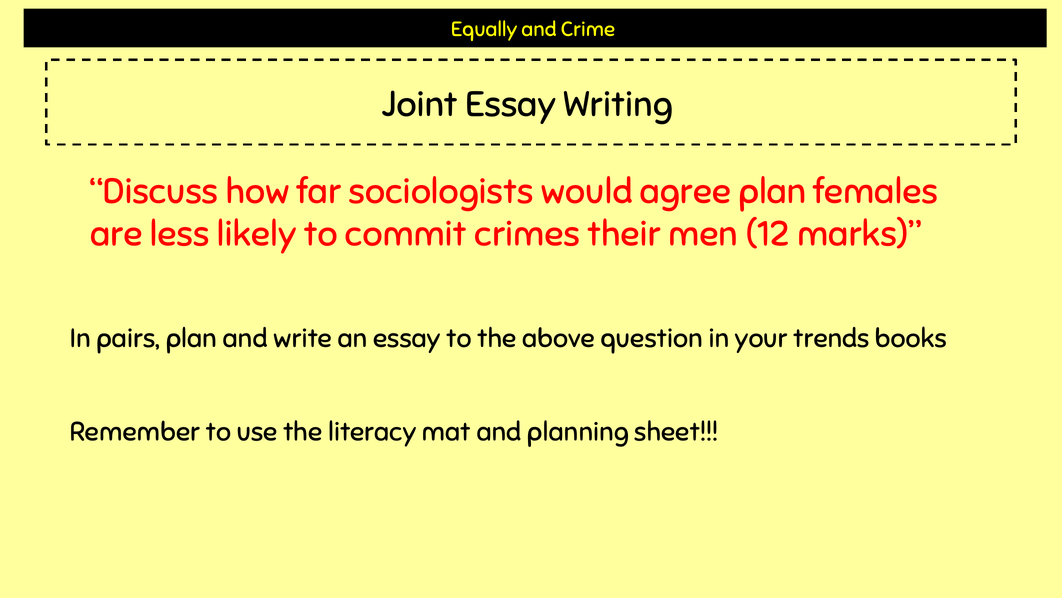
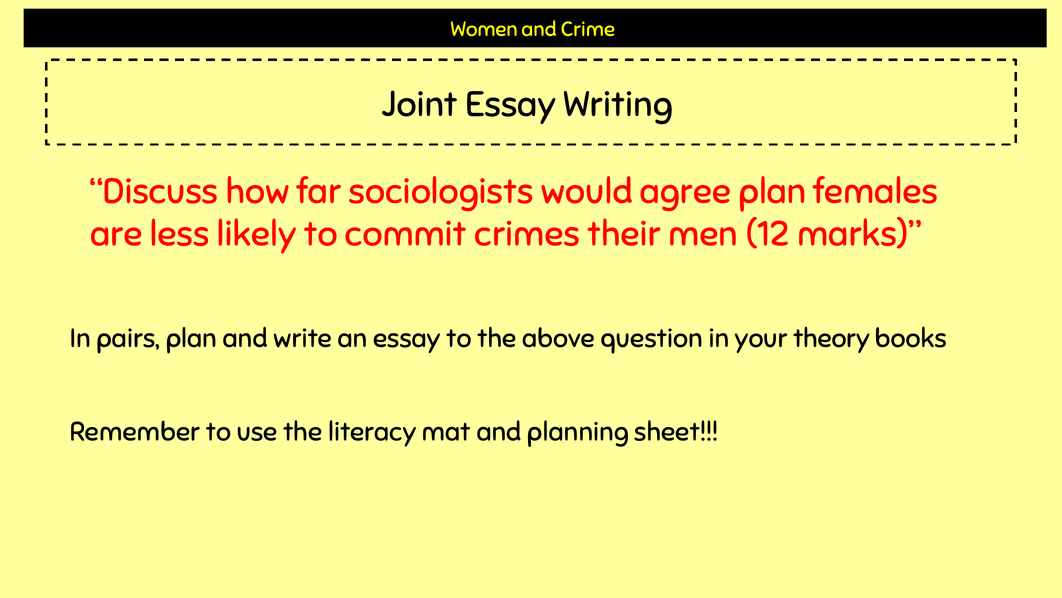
Equally: Equally -> Women
trends: trends -> theory
